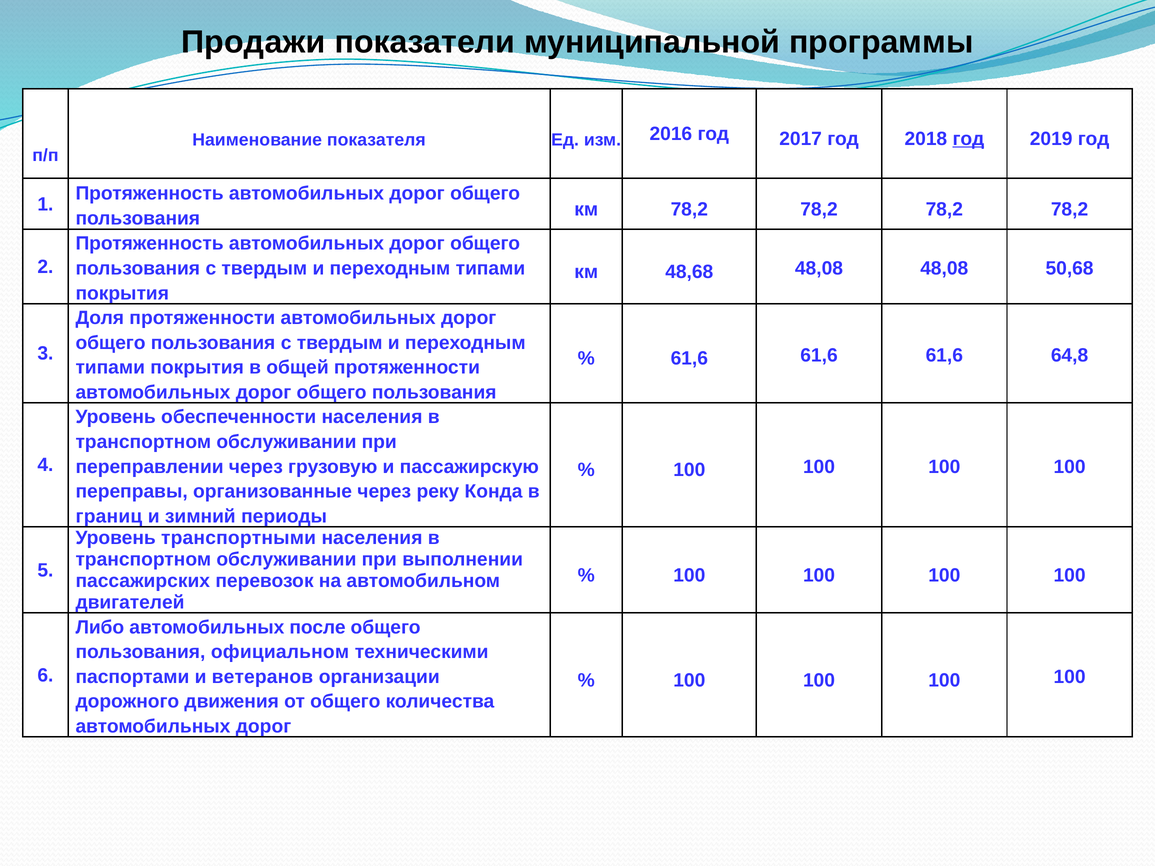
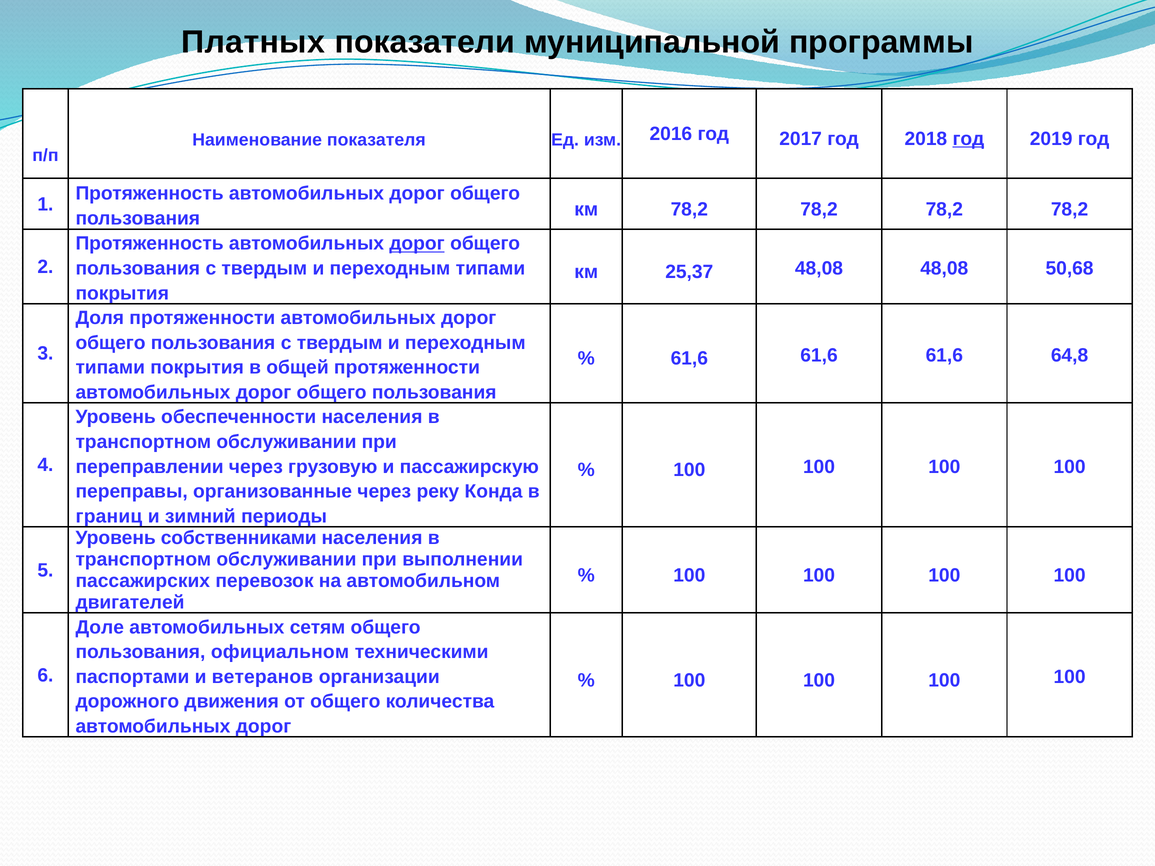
Продажи: Продажи -> Платных
дорог at (417, 244) underline: none -> present
48,68: 48,68 -> 25,37
транспортными: транспортными -> собственниками
Либо: Либо -> Доле
после: после -> сетям
